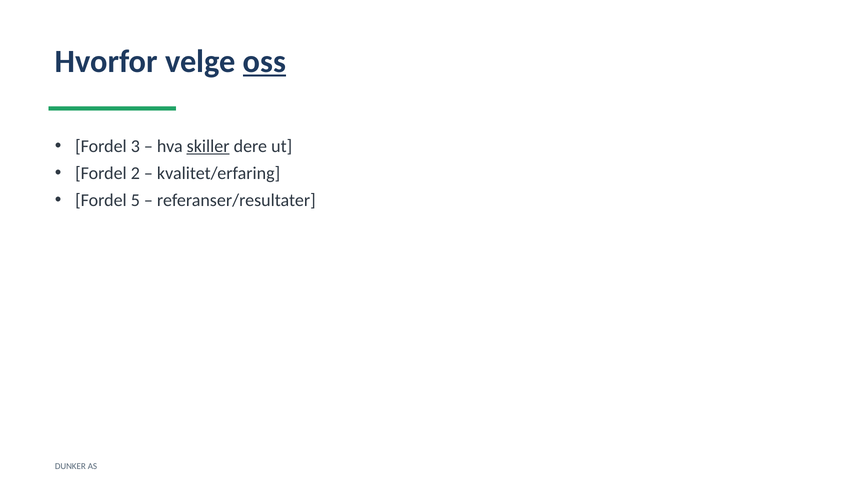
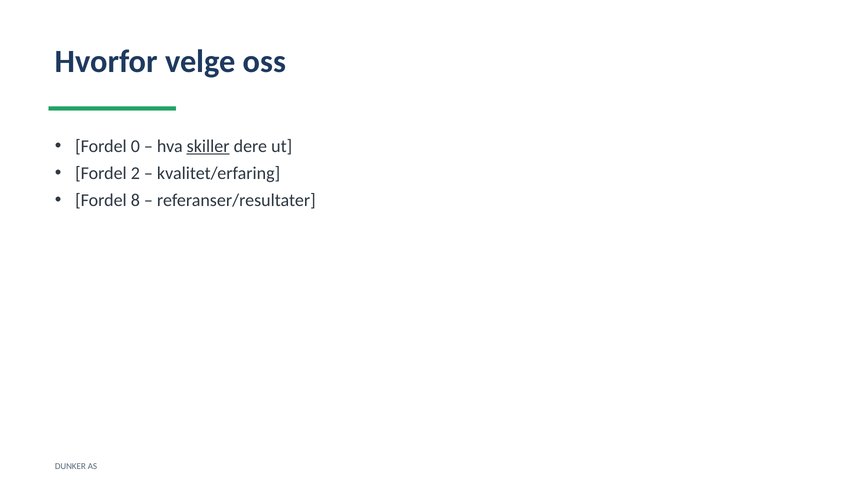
oss underline: present -> none
3: 3 -> 0
5: 5 -> 8
